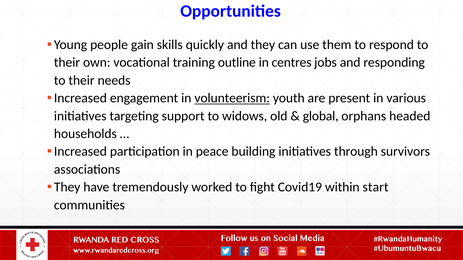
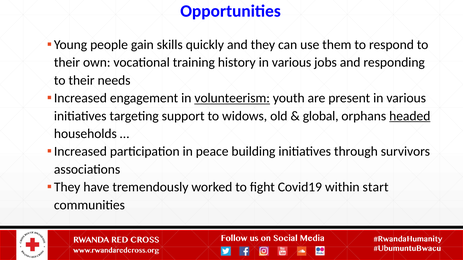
outline: outline -> history
centres at (292, 63): centres -> various
headed underline: none -> present
